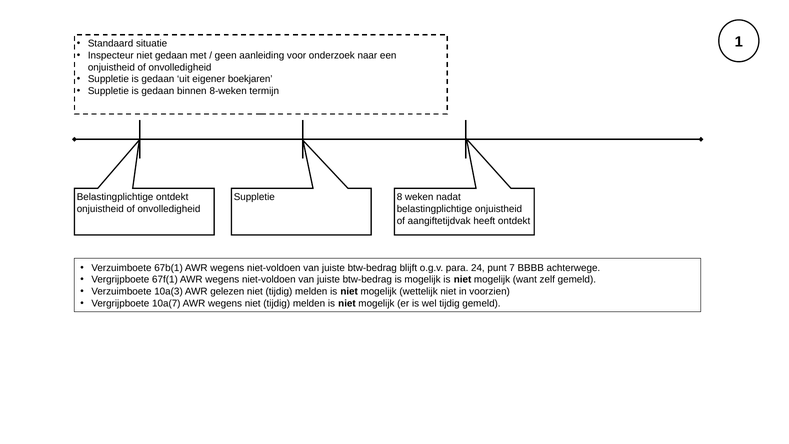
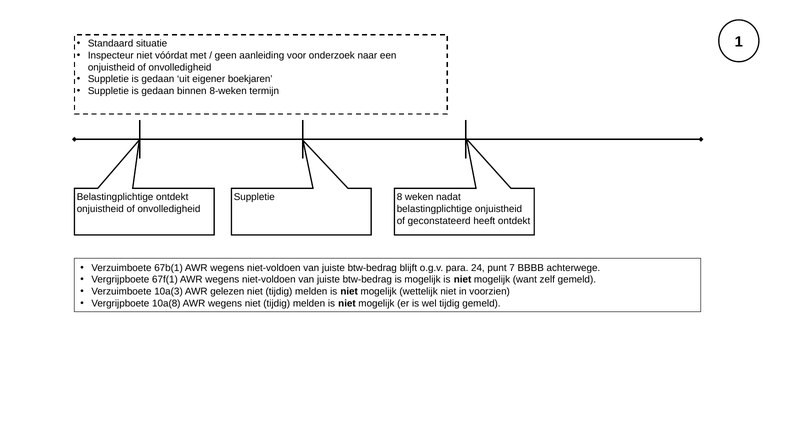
niet gedaan: gedaan -> vóórdat
aangiftetijdvak: aangiftetijdvak -> geconstateerd
10a(7: 10a(7 -> 10a(8
